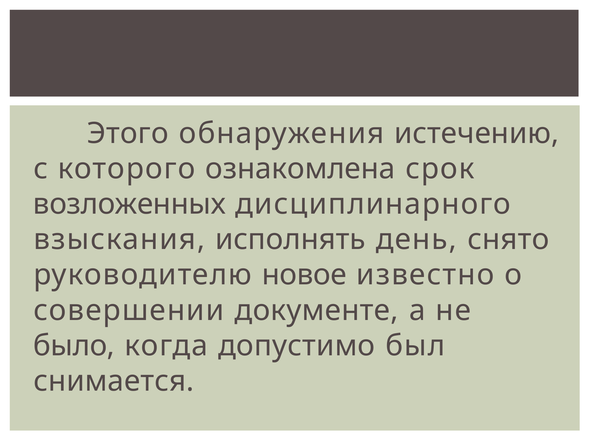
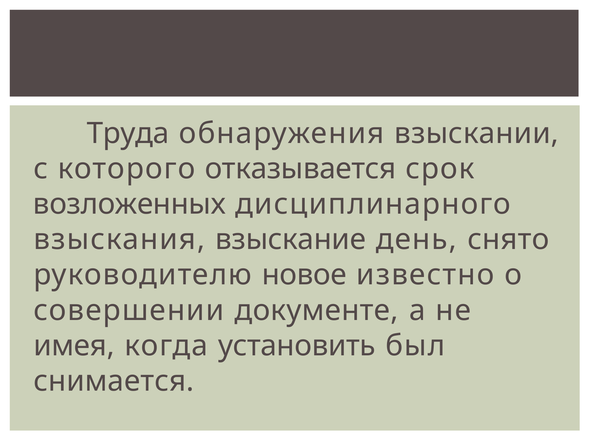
Этого: Этого -> Труда
истечению: истечению -> взыскании
ознакомлена: ознакомлена -> отказывается
исполнять: исполнять -> взыскание
было: было -> имея
допустимо: допустимо -> установить
